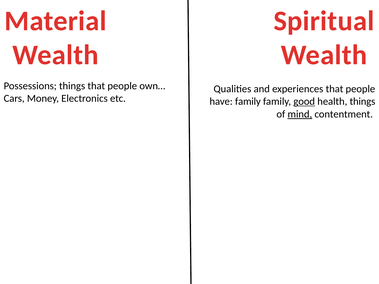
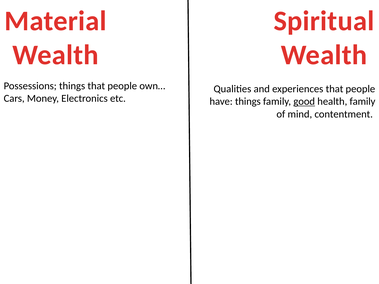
have family: family -> things
health things: things -> family
mind underline: present -> none
